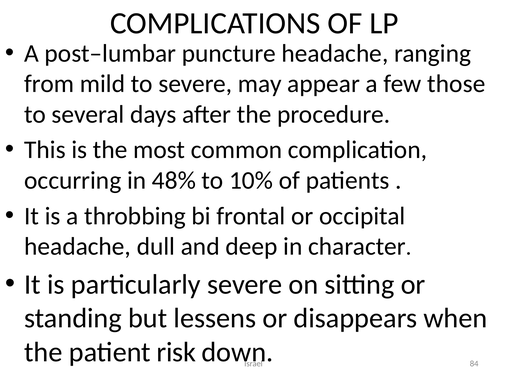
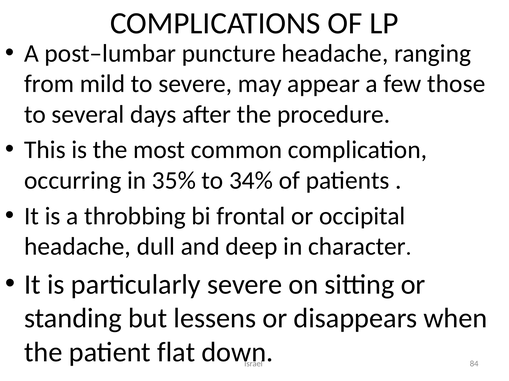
48%: 48% -> 35%
10%: 10% -> 34%
risk: risk -> flat
